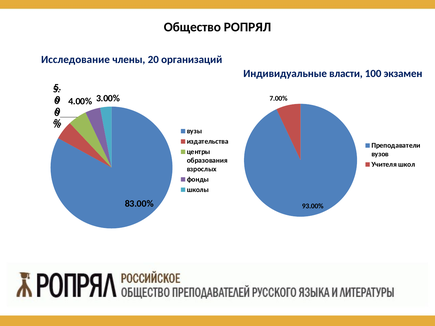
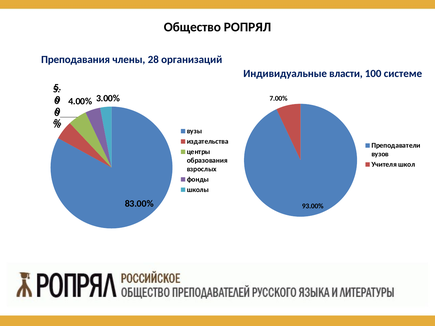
Исследование: Исследование -> Преподавания
20: 20 -> 28
экзамен: экзамен -> системе
